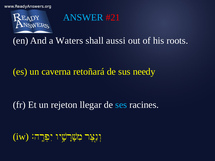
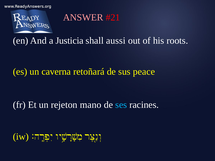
ANSWER colour: light blue -> pink
Waters: Waters -> Justicia
needy: needy -> peace
llegar: llegar -> mano
